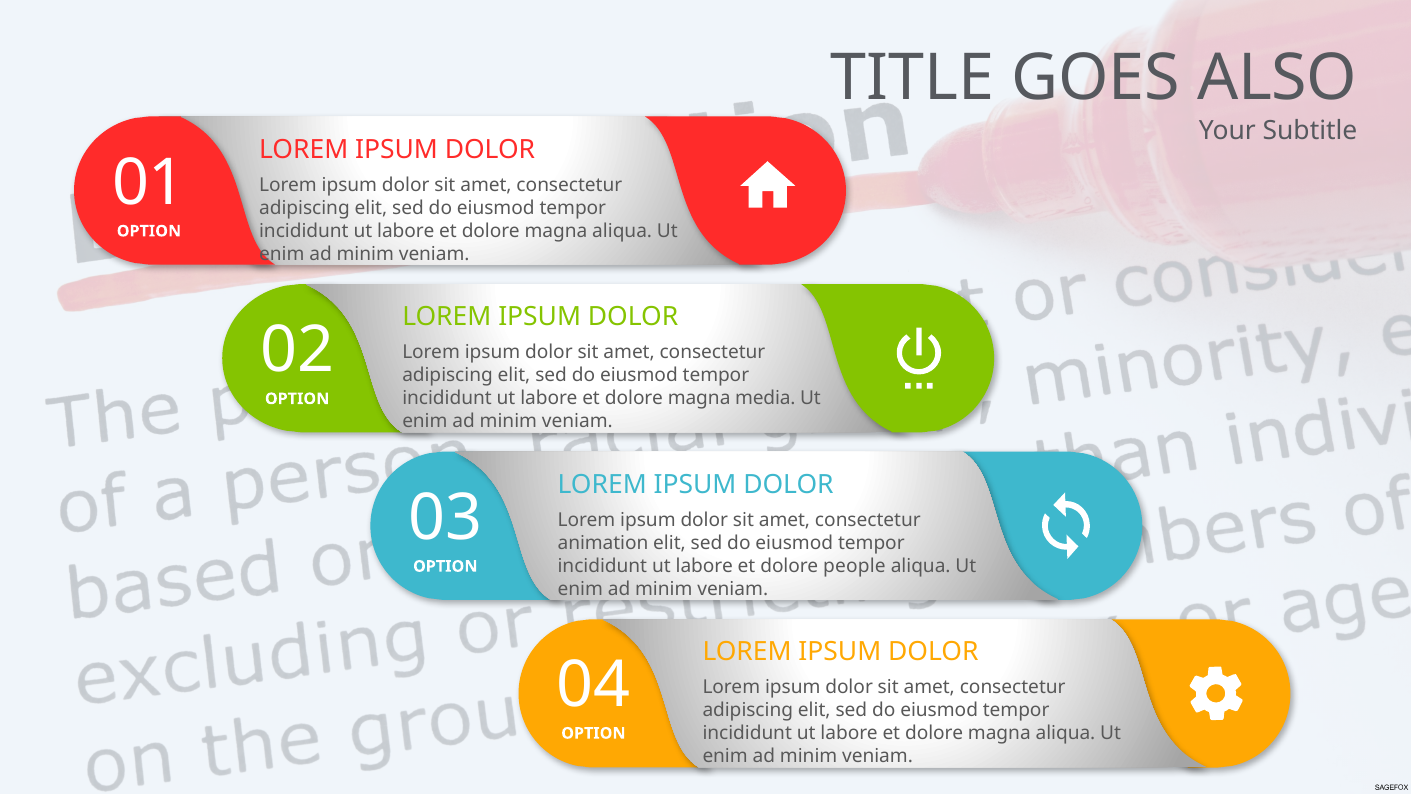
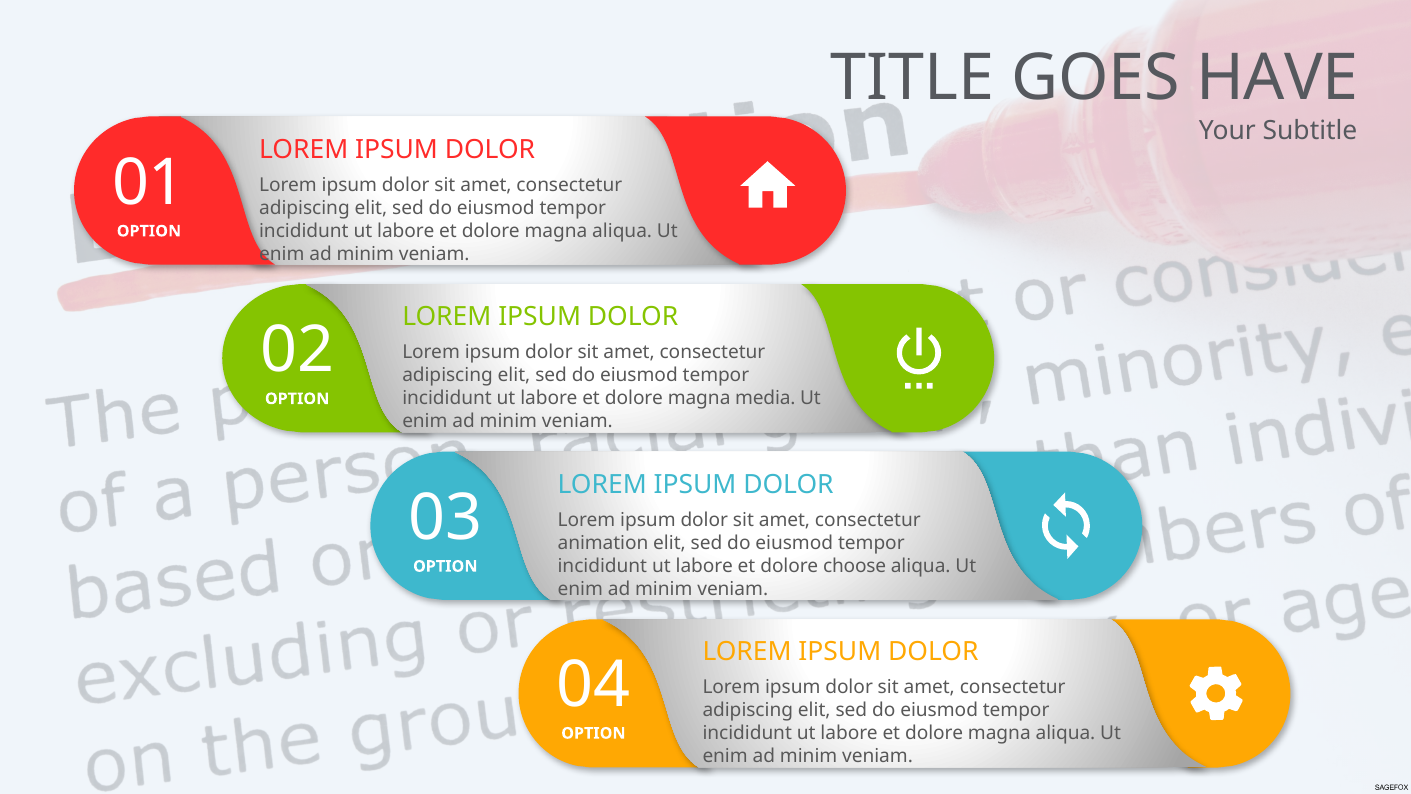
ALSO: ALSO -> HAVE
people: people -> choose
